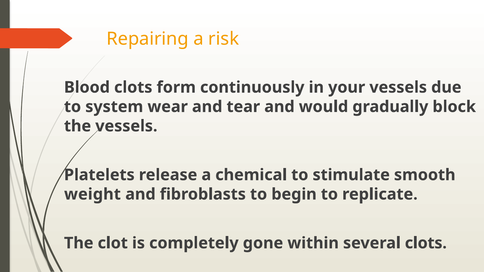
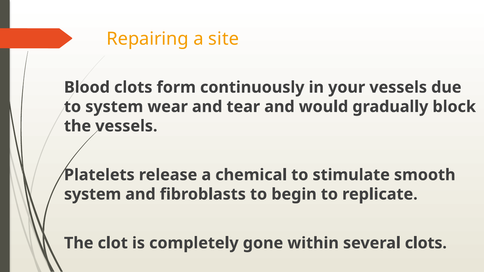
risk: risk -> site
weight at (92, 194): weight -> system
